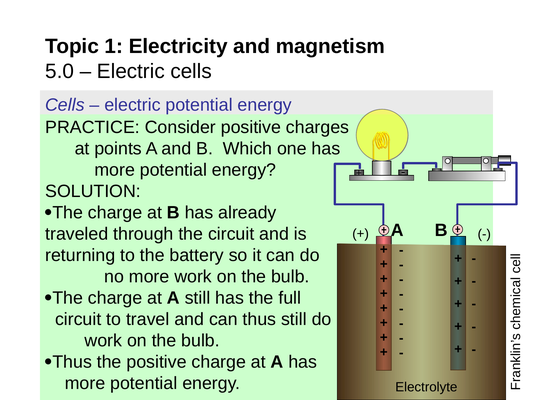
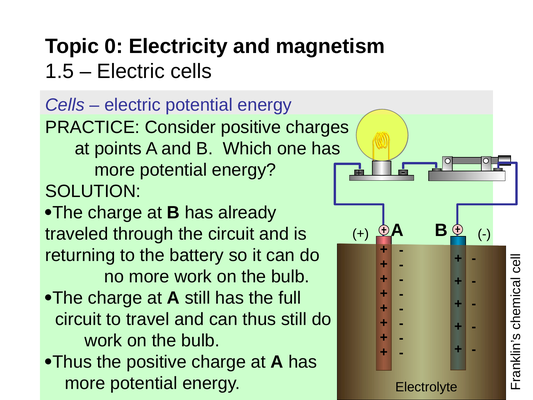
1: 1 -> 0
5.0: 5.0 -> 1.5
